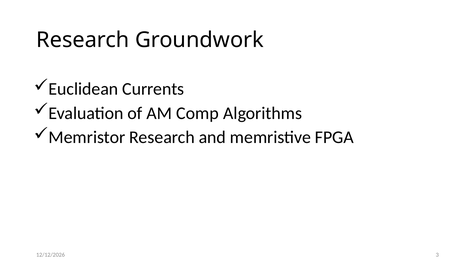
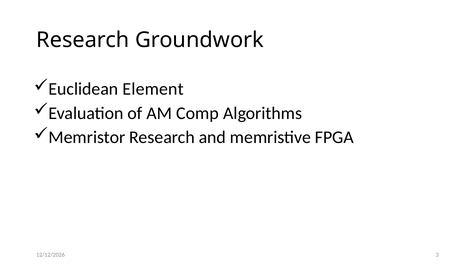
Currents: Currents -> Element
